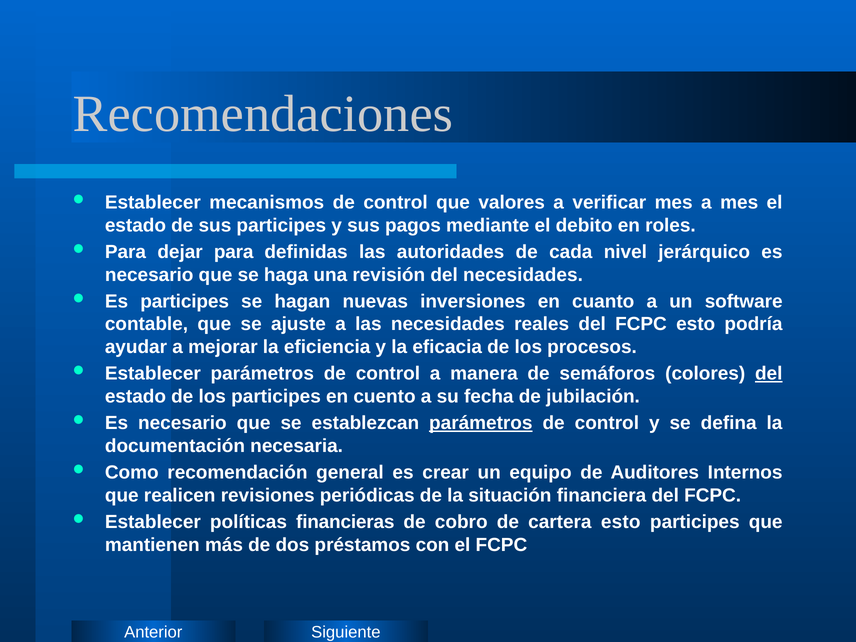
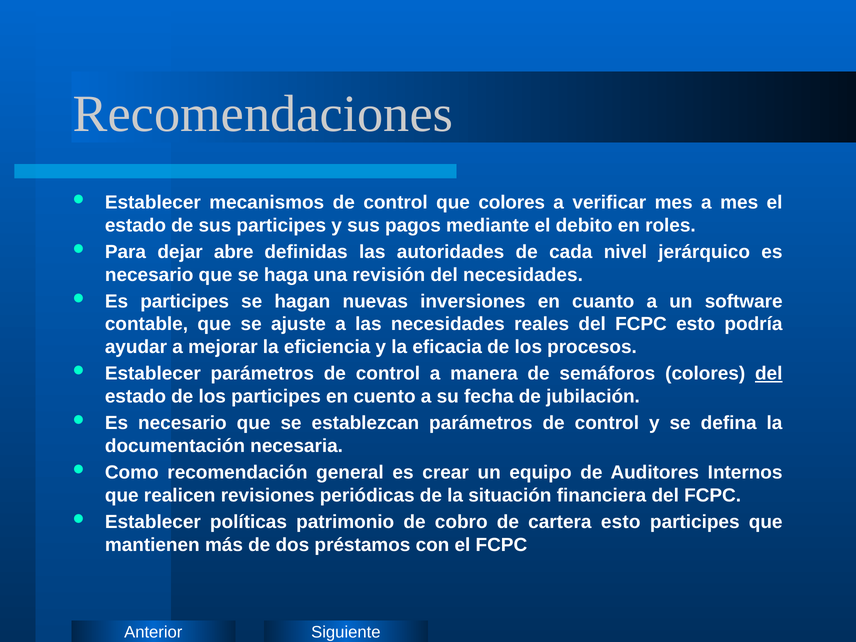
que valores: valores -> colores
dejar para: para -> abre
parámetros at (481, 423) underline: present -> none
financieras: financieras -> patrimonio
